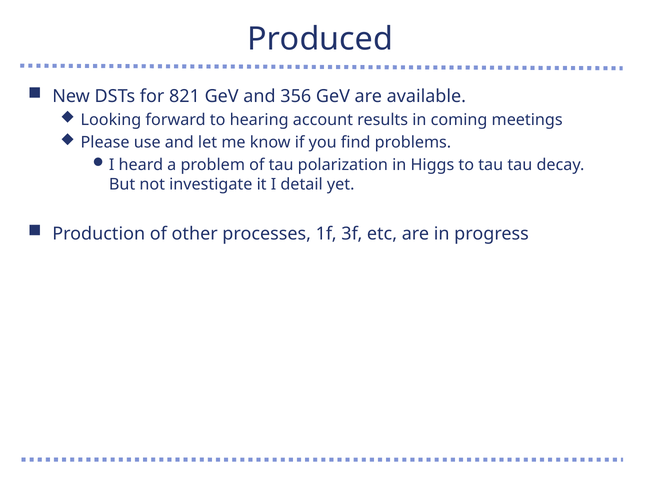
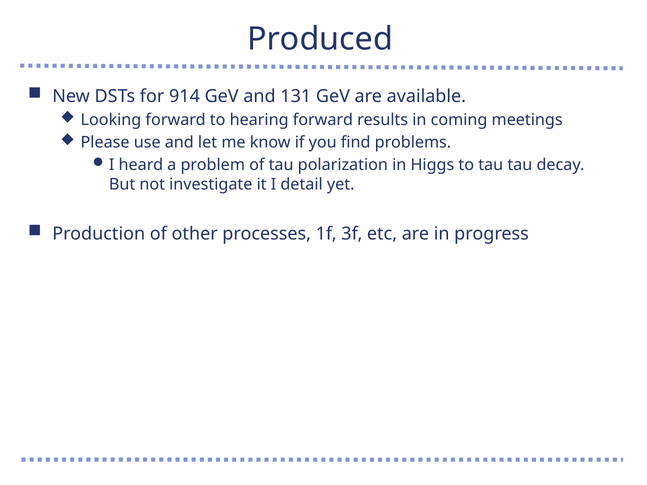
821: 821 -> 914
356: 356 -> 131
hearing account: account -> forward
